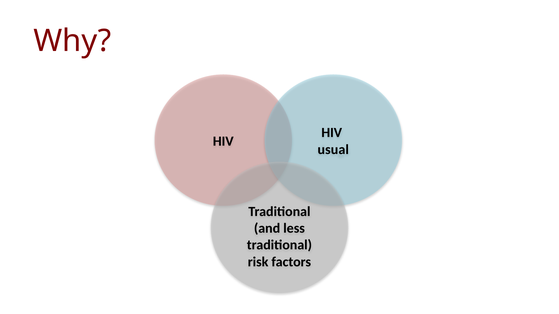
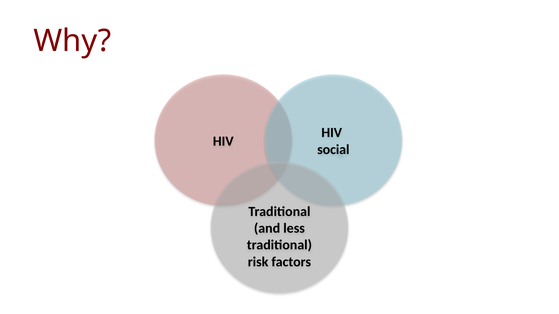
usual: usual -> social
